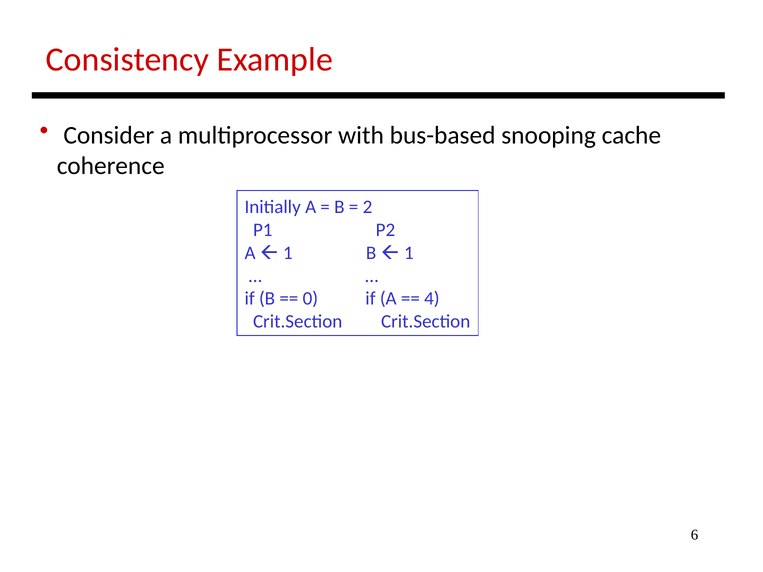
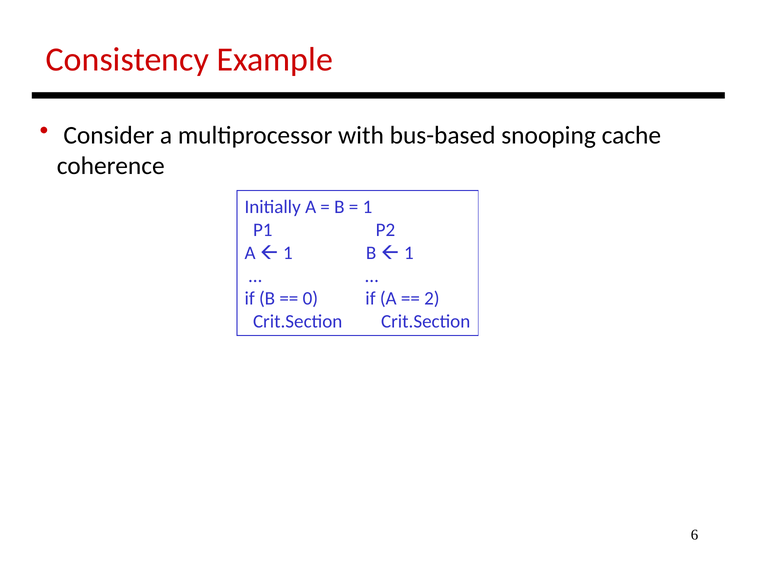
2 at (367, 207): 2 -> 1
4: 4 -> 2
